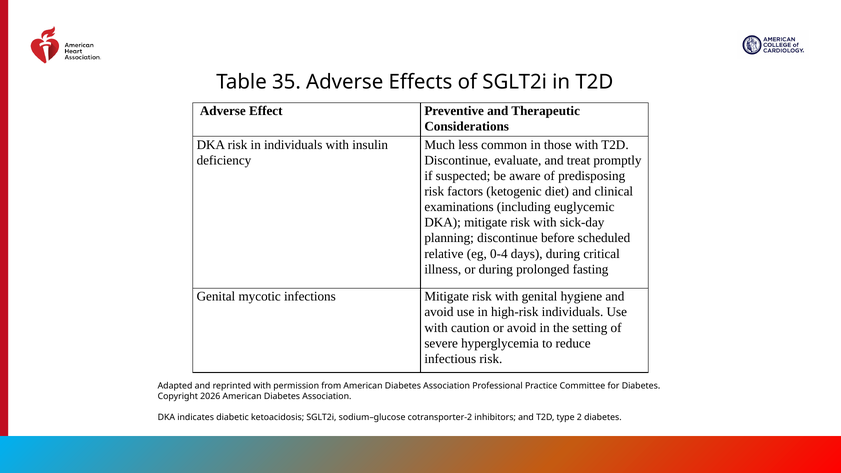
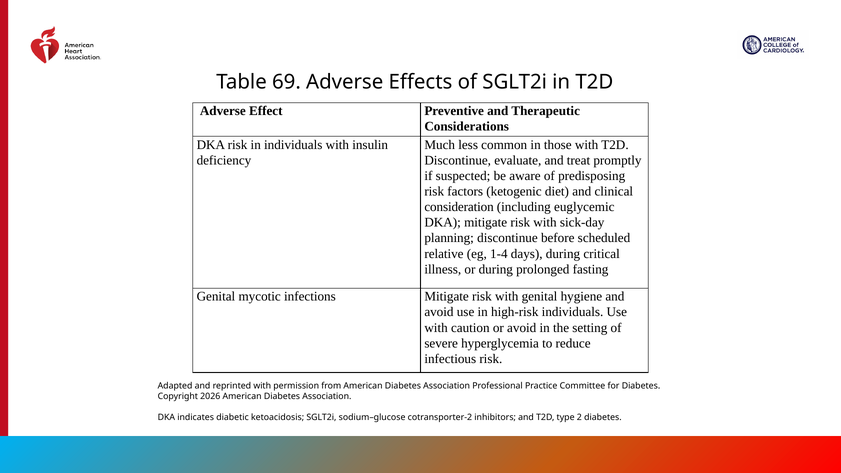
35: 35 -> 69
examinations: examinations -> consideration
0-4: 0-4 -> 1-4
